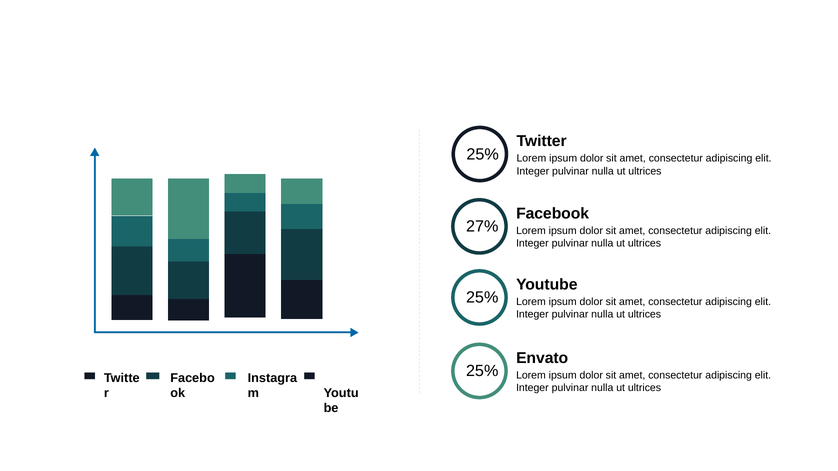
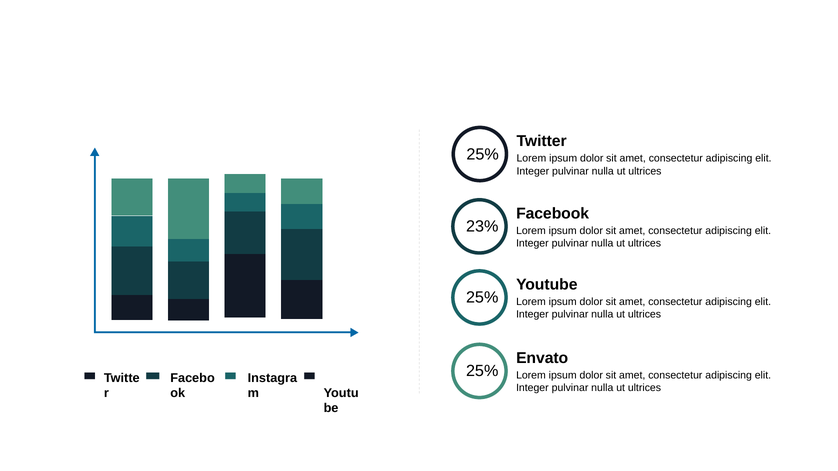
27%: 27% -> 23%
